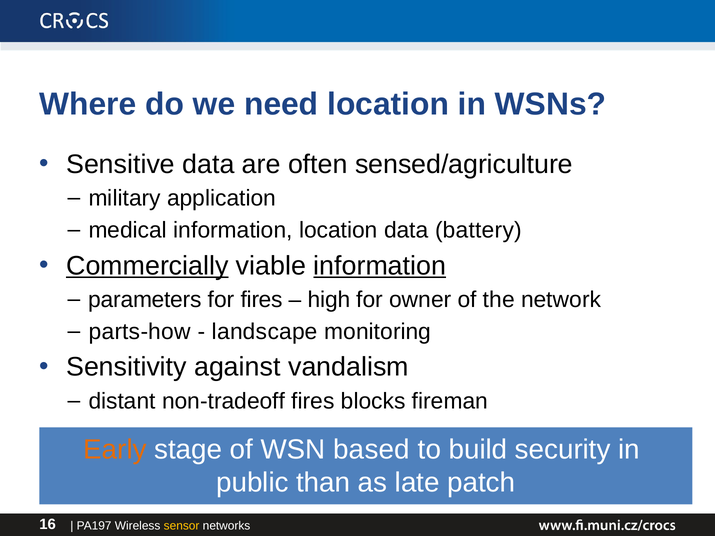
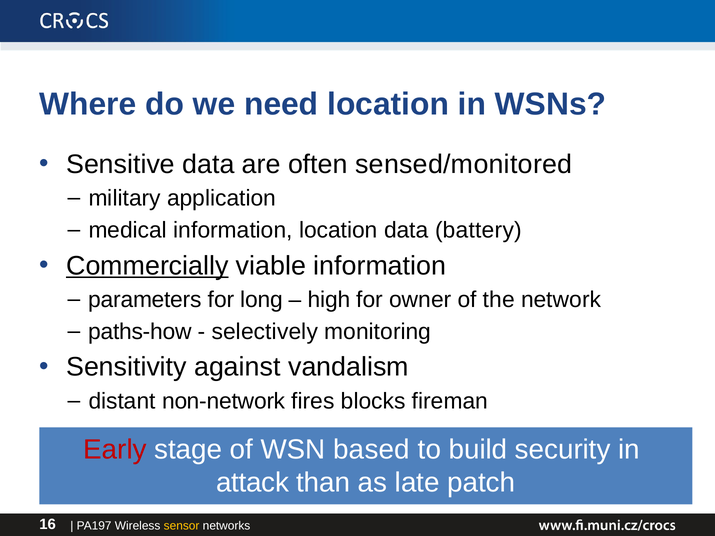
sensed/agriculture: sensed/agriculture -> sensed/monitored
information at (380, 266) underline: present -> none
for fires: fires -> long
parts-how: parts-how -> paths-how
landscape: landscape -> selectively
non-tradeoff: non-tradeoff -> non-network
Early colour: orange -> red
public: public -> attack
